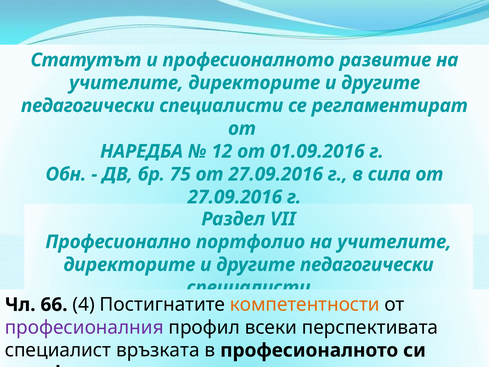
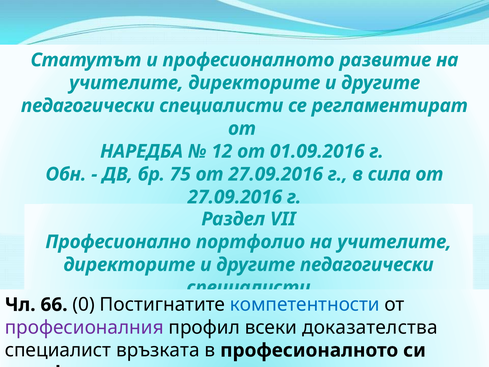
4: 4 -> 0
компетентности colour: orange -> blue
перспективата: перспективата -> доказателства
